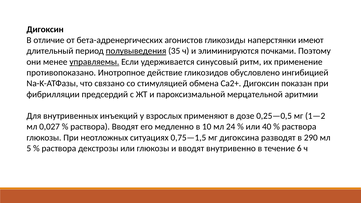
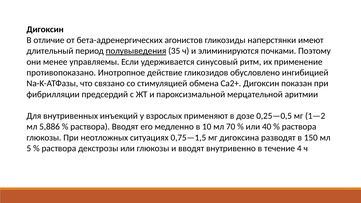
управляемы underline: present -> none
0,027: 0,027 -> 5,886
24: 24 -> 70
290: 290 -> 150
6: 6 -> 4
